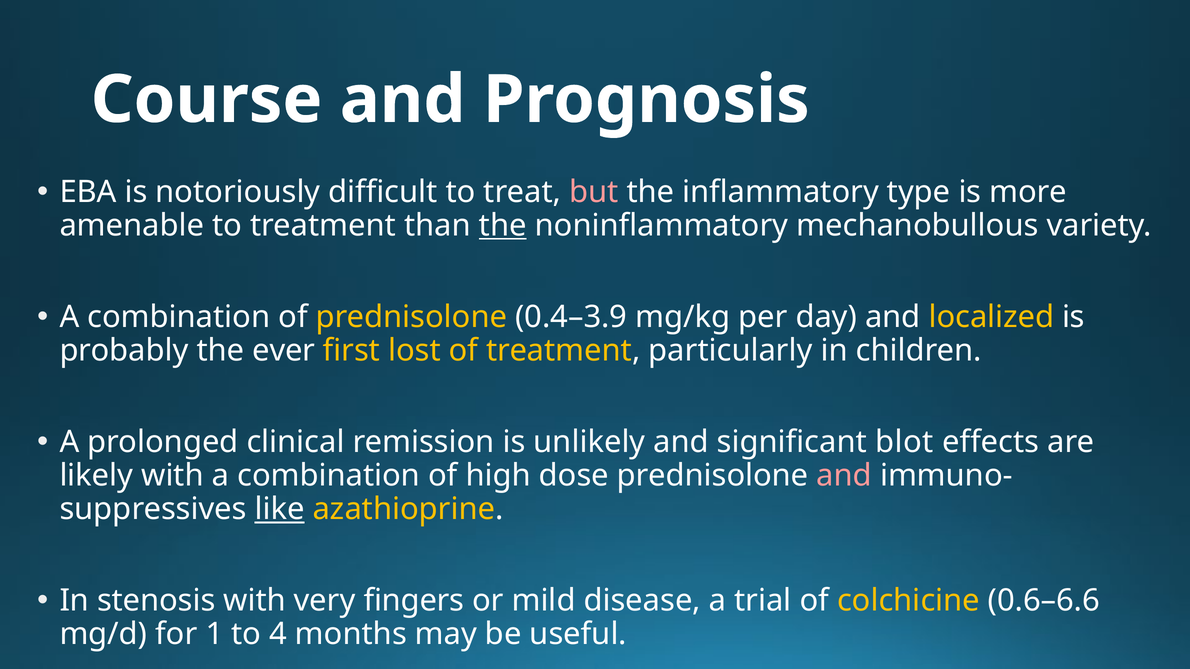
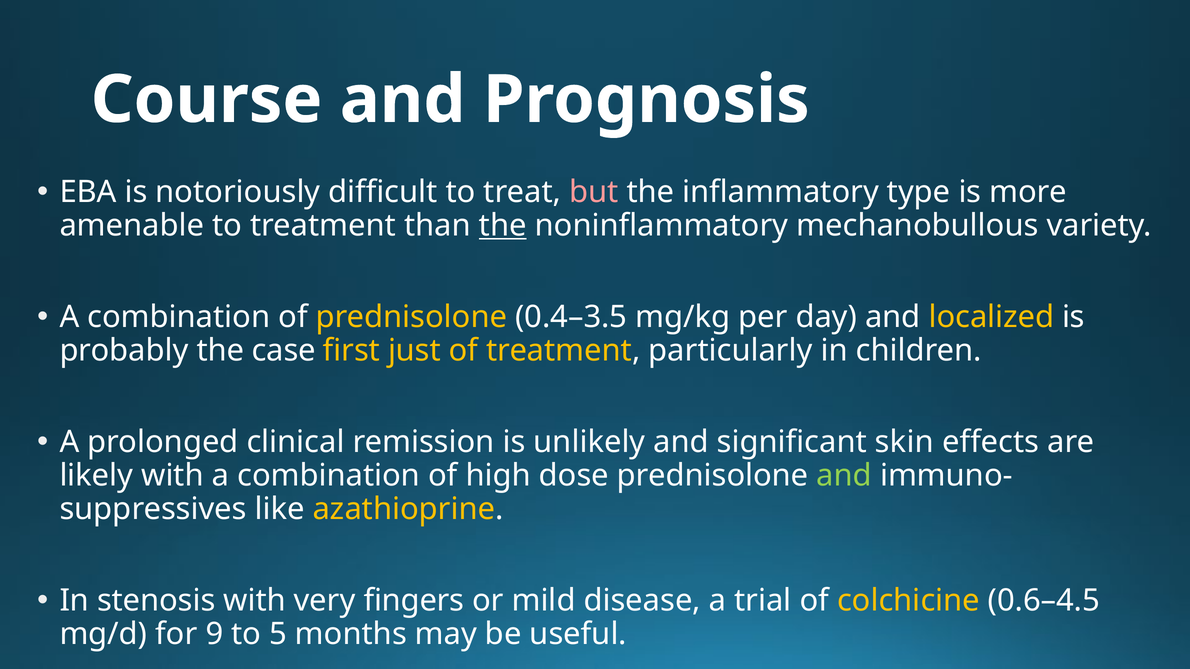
0.4–3.9: 0.4–3.9 -> 0.4–3.5
ever: ever -> case
lost: lost -> just
blot: blot -> skin
and at (844, 476) colour: pink -> light green
like underline: present -> none
0.6–6.6: 0.6–6.6 -> 0.6–4.5
1: 1 -> 9
4: 4 -> 5
